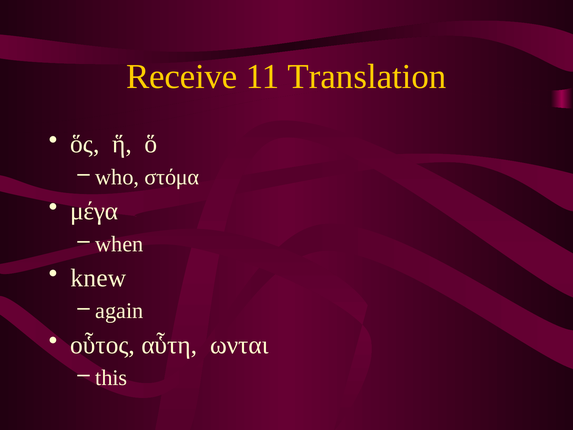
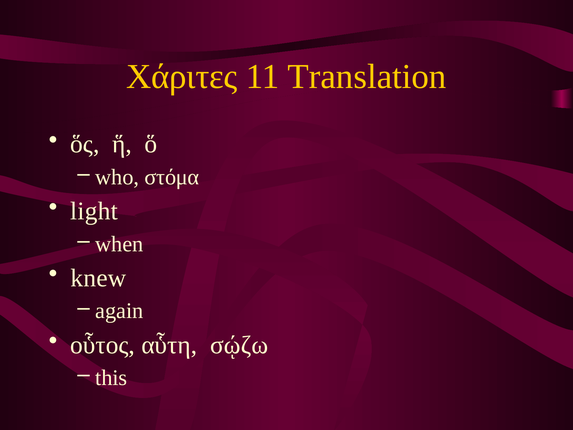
Receive: Receive -> Χάριτες
μέγα: μέγα -> light
ωνται: ωνται -> σῴζω
